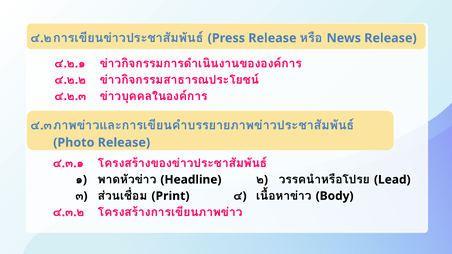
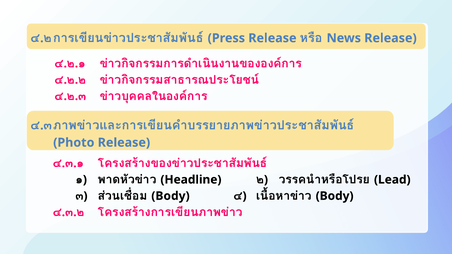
Print at (170, 196): Print -> Body
